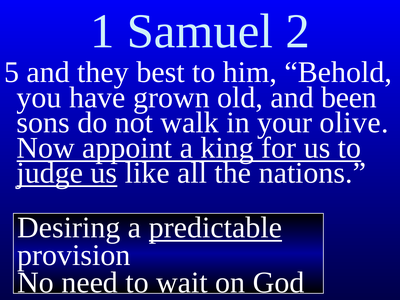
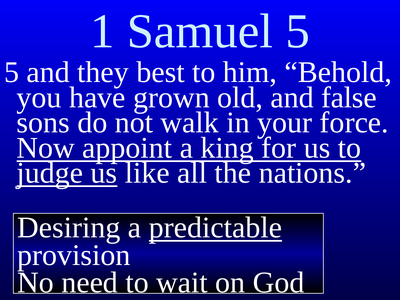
Samuel 2: 2 -> 5
been: been -> false
olive: olive -> force
